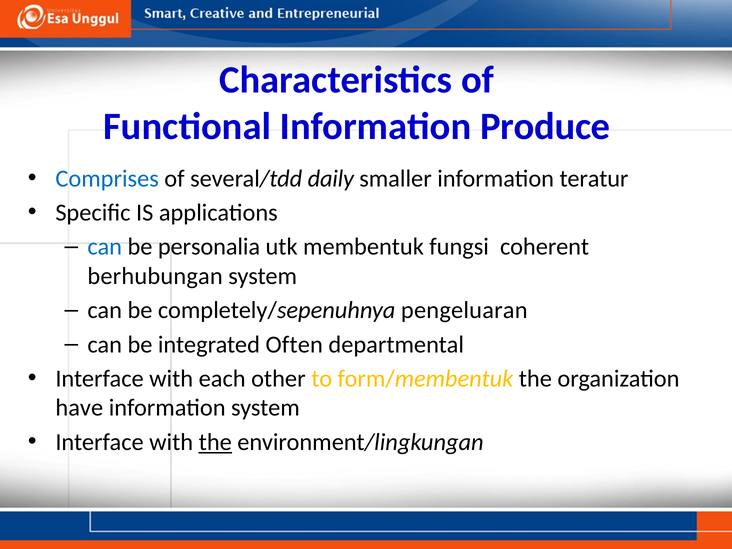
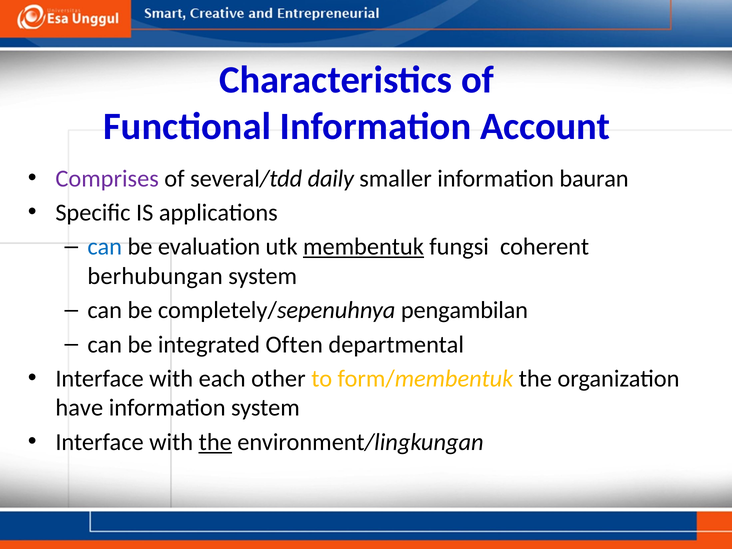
Produce: Produce -> Account
Comprises colour: blue -> purple
teratur: teratur -> bauran
personalia: personalia -> evaluation
membentuk underline: none -> present
pengeluaran: pengeluaran -> pengambilan
